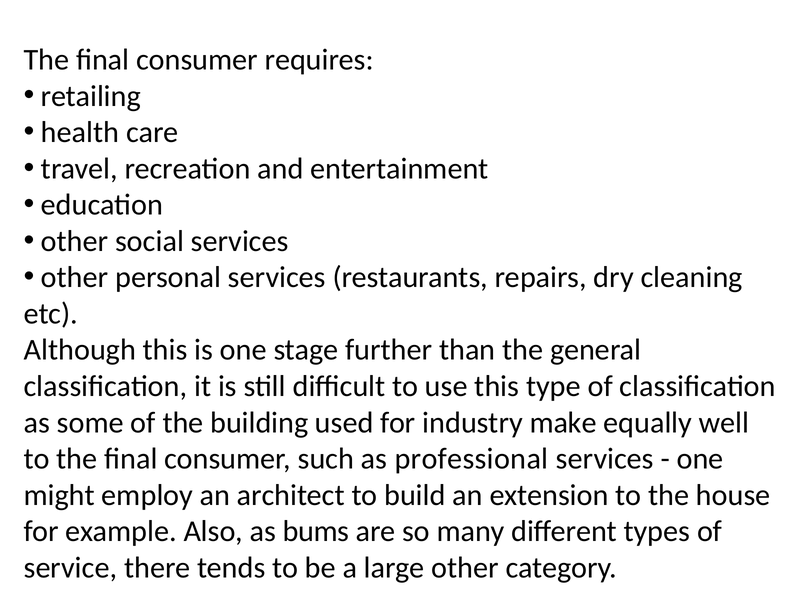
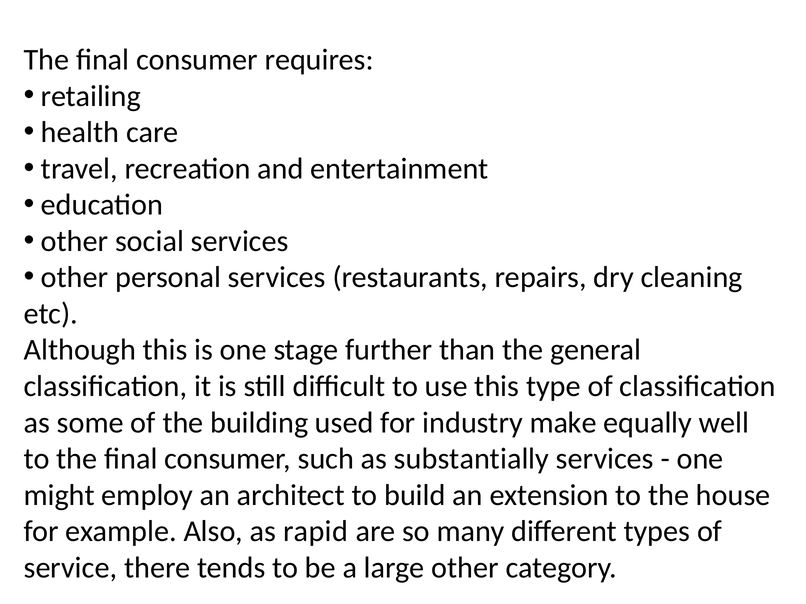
professional: professional -> substantially
bums: bums -> rapid
